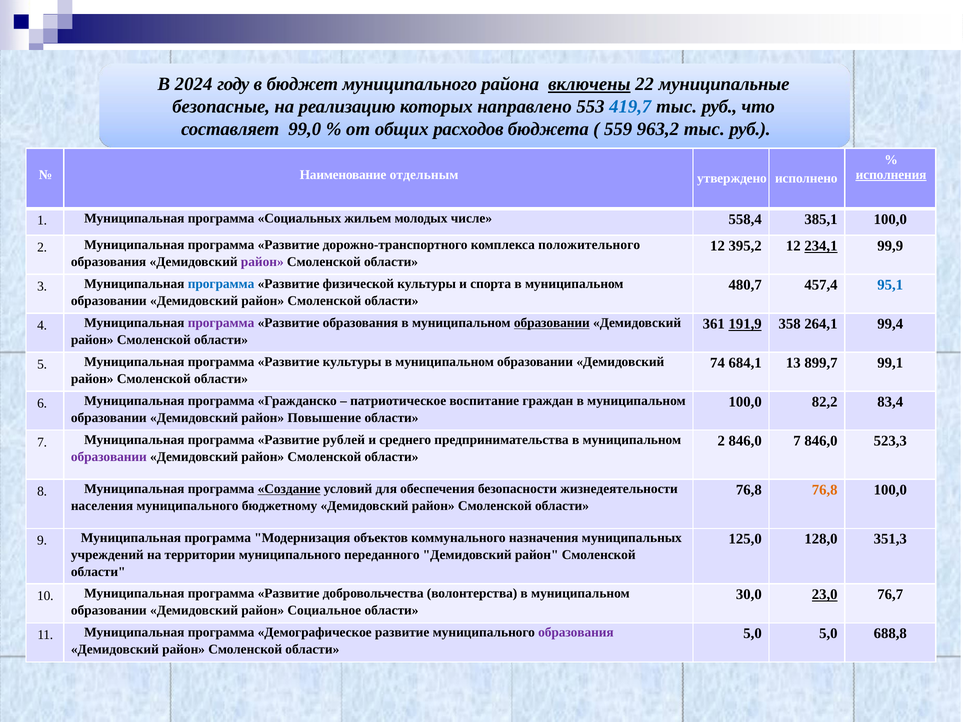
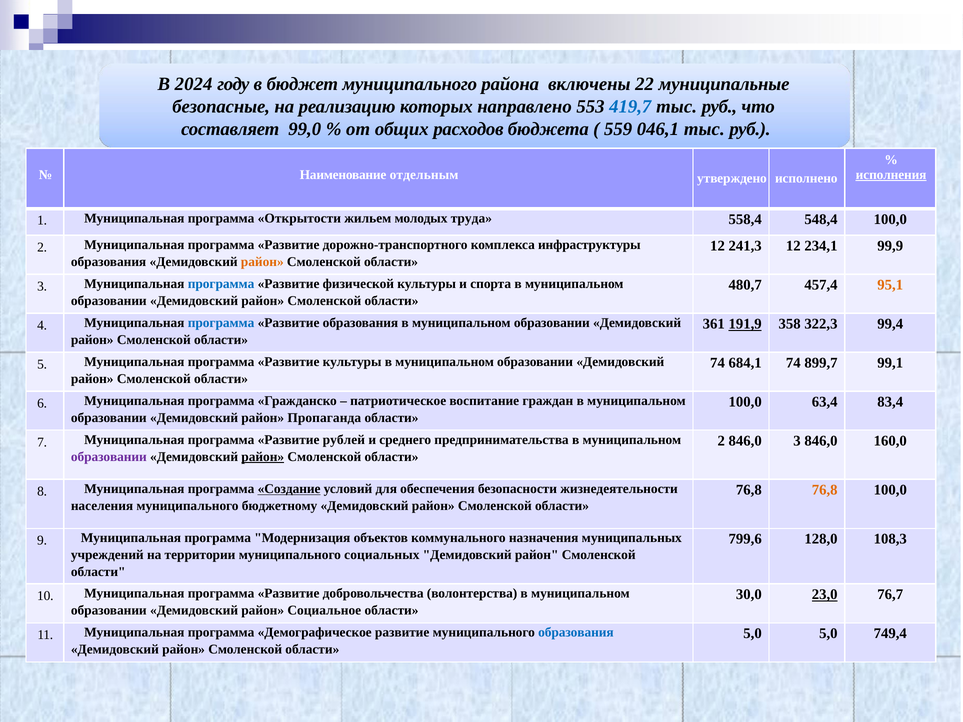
включены underline: present -> none
963,2: 963,2 -> 046,1
Социальных: Социальных -> Открытости
числе: числе -> труда
385,1: 385,1 -> 548,4
395,2: 395,2 -> 241,3
234,1 underline: present -> none
положительного: положительного -> инфраструктуры
район at (262, 262) colour: purple -> orange
95,1 colour: blue -> orange
264,1: 264,1 -> 322,3
программа at (221, 323) colour: purple -> blue
образовании at (552, 323) underline: present -> none
684,1 13: 13 -> 74
82,2: 82,2 -> 63,4
Повышение: Повышение -> Пропаганда
846,0 7: 7 -> 3
523,3: 523,3 -> 160,0
район at (263, 457) underline: none -> present
125,0: 125,0 -> 799,6
351,3: 351,3 -> 108,3
переданного: переданного -> социальных
688,8: 688,8 -> 749,4
образования at (576, 633) colour: purple -> blue
